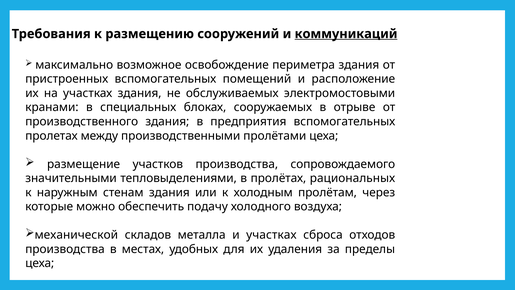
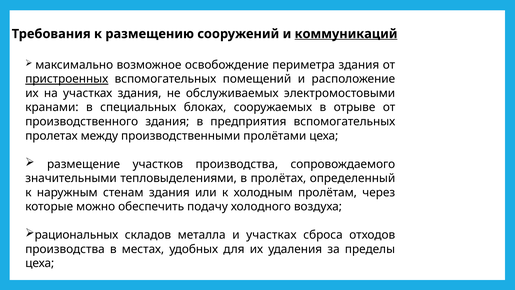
пристроенных underline: none -> present
рациональных: рациональных -> определенный
механической: механической -> рациональных
